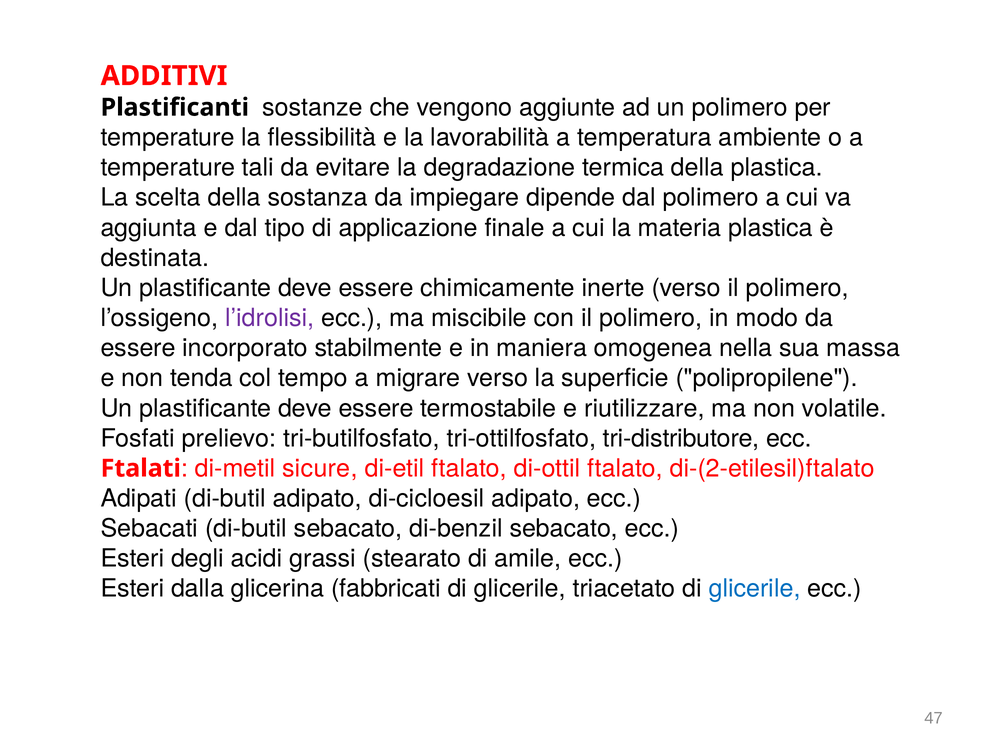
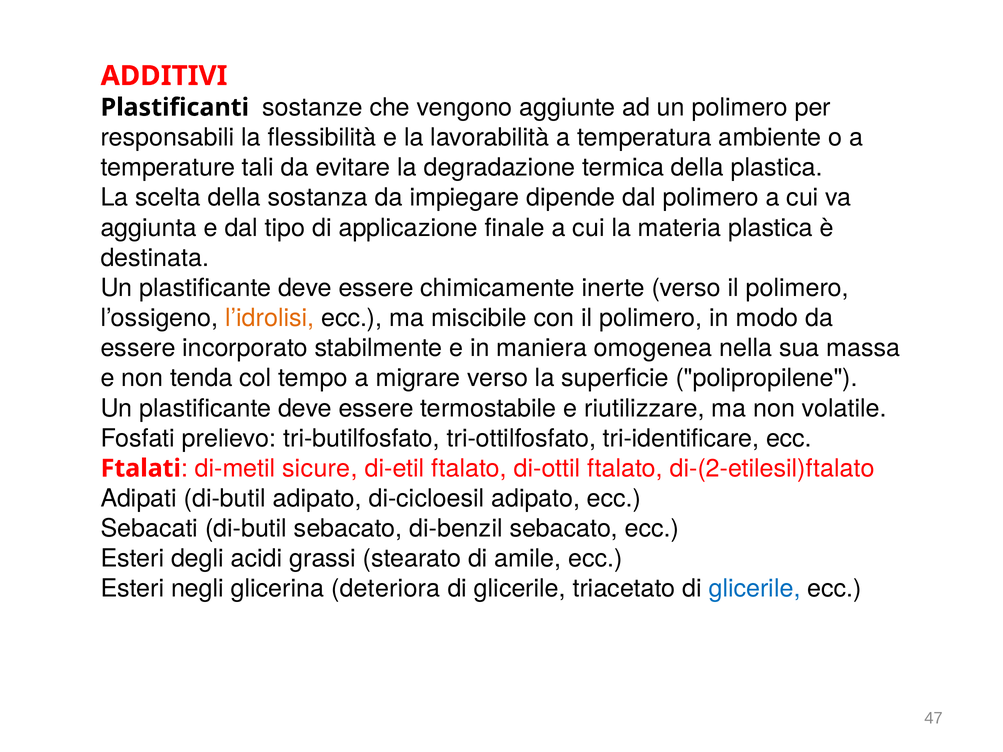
temperature at (168, 138): temperature -> responsabili
l’idrolisi colour: purple -> orange
tri-distributore: tri-distributore -> tri-identificare
dalla: dalla -> negli
fabbricati: fabbricati -> deteriora
